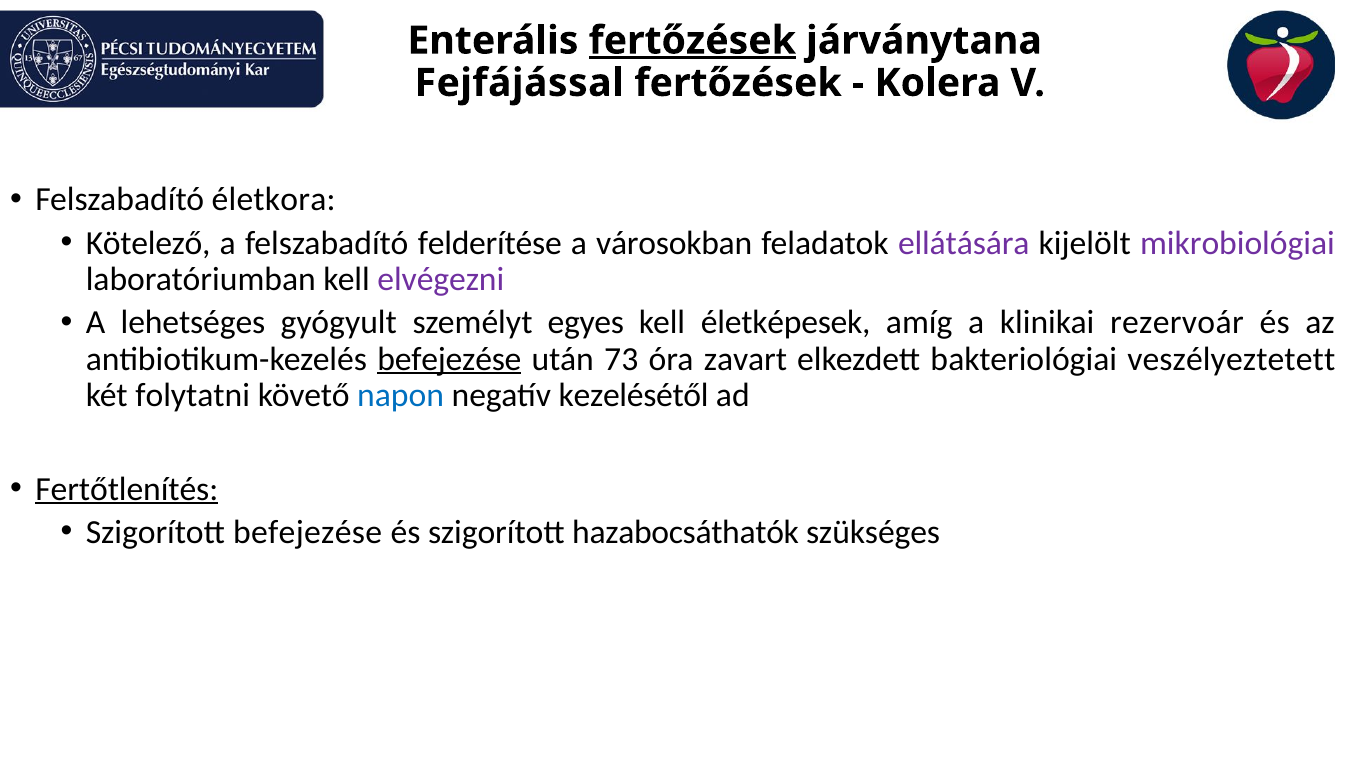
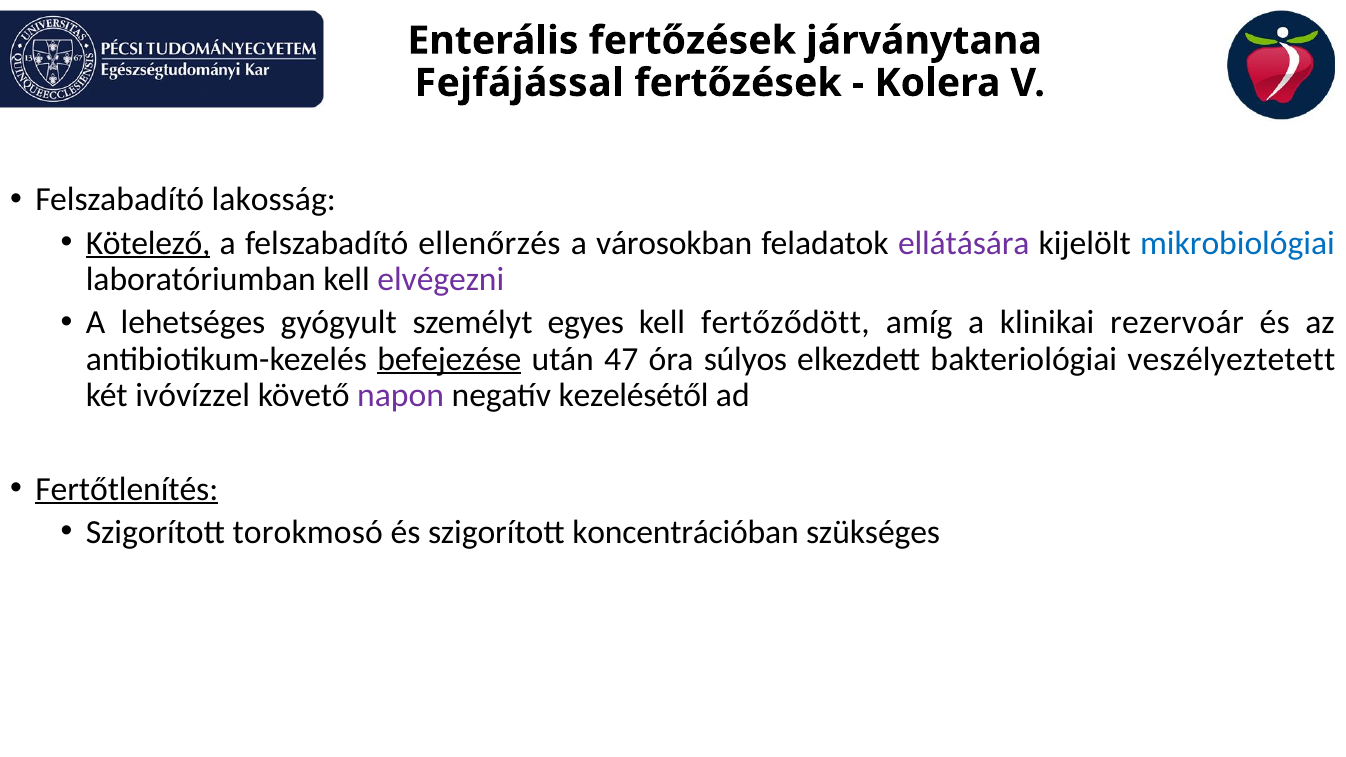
fertőzések at (692, 41) underline: present -> none
életkora: életkora -> lakosság
Kötelező underline: none -> present
felderítése: felderítése -> ellenőrzés
mikrobiológiai colour: purple -> blue
életképesek: életképesek -> fertőződött
73: 73 -> 47
zavart: zavart -> súlyos
folytatni: folytatni -> ivóvízzel
napon colour: blue -> purple
Szigorított befejezése: befejezése -> torokmosó
hazabocsáthatók: hazabocsáthatók -> koncentrációban
